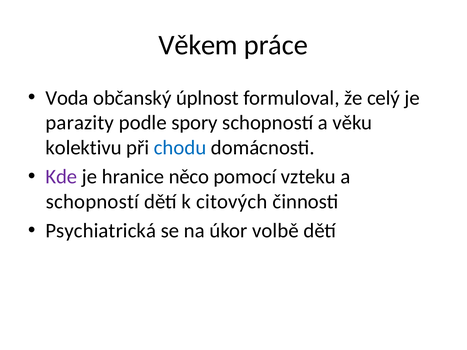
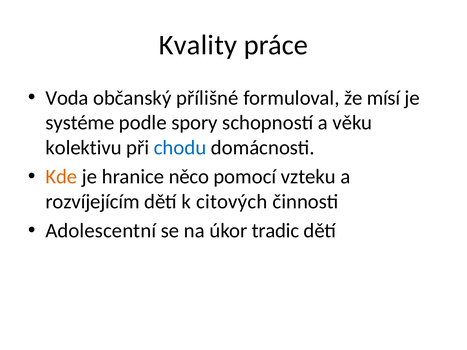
Věkem: Věkem -> Kvality
úplnost: úplnost -> přílišné
celý: celý -> mísí
parazity: parazity -> systéme
Kde colour: purple -> orange
schopností at (92, 202): schopností -> rozvíjejícím
Psychiatrická: Psychiatrická -> Adolescentní
volbě: volbě -> tradic
